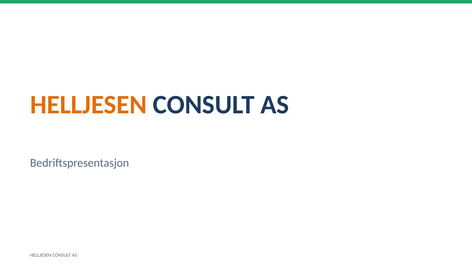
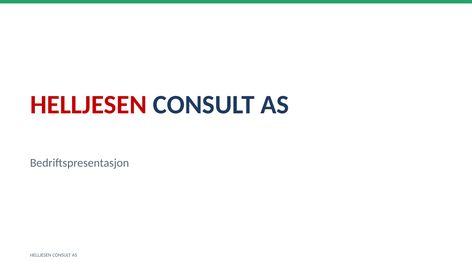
HELLJESEN at (88, 105) colour: orange -> red
